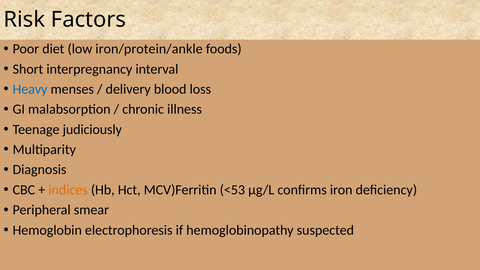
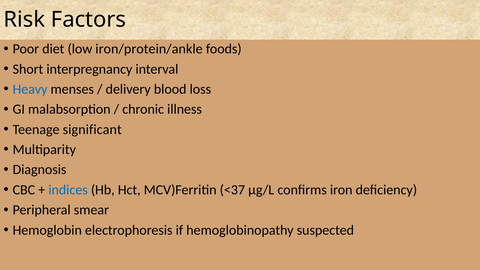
judiciously: judiciously -> significant
indices colour: orange -> blue
<53: <53 -> <37
